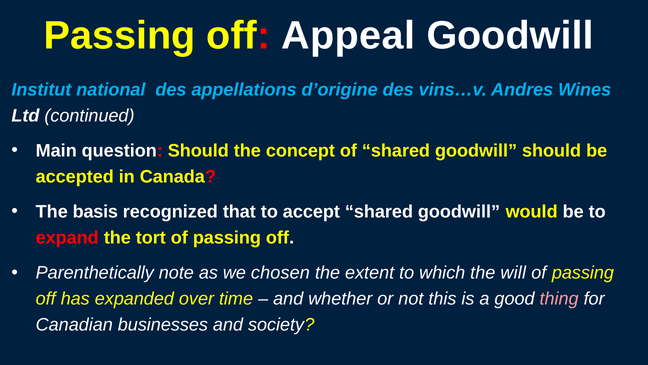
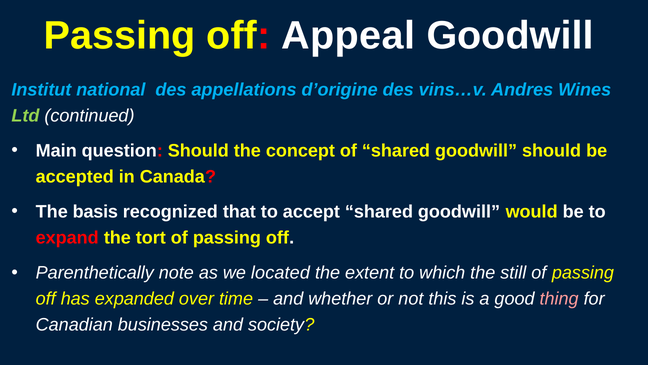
Ltd colour: white -> light green
chosen: chosen -> located
will: will -> still
